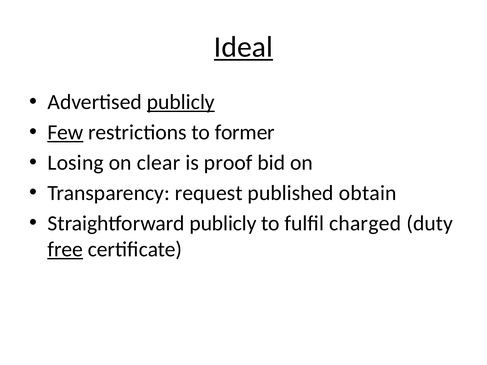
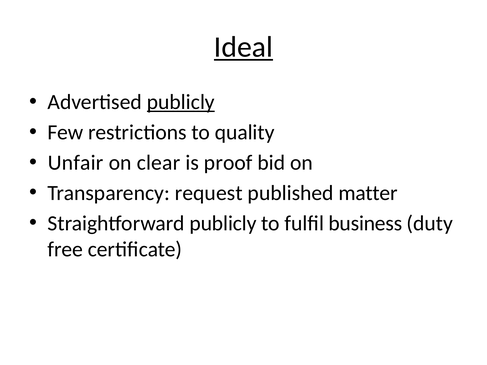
Few underline: present -> none
former: former -> quality
Losing: Losing -> Unfair
obtain: obtain -> matter
charged: charged -> business
free underline: present -> none
